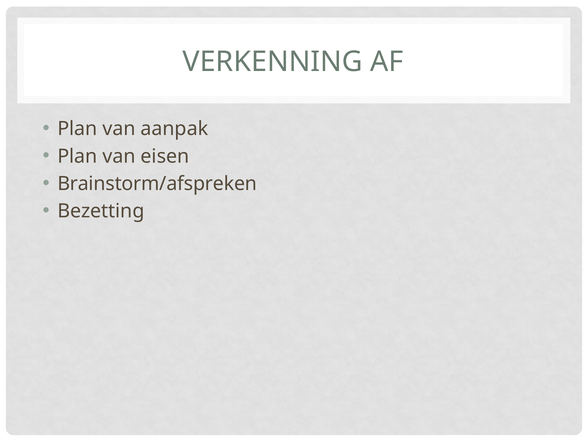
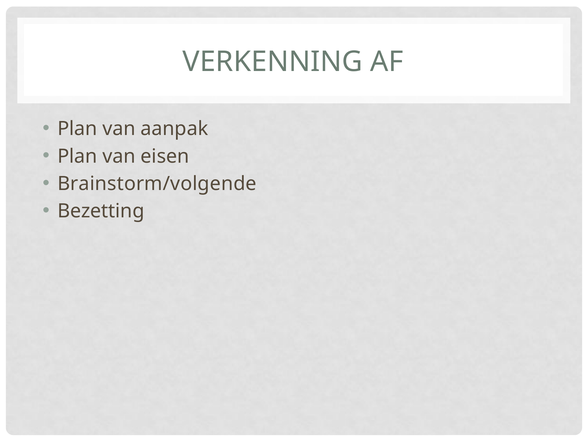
Brainstorm/afspreken: Brainstorm/afspreken -> Brainstorm/volgende
